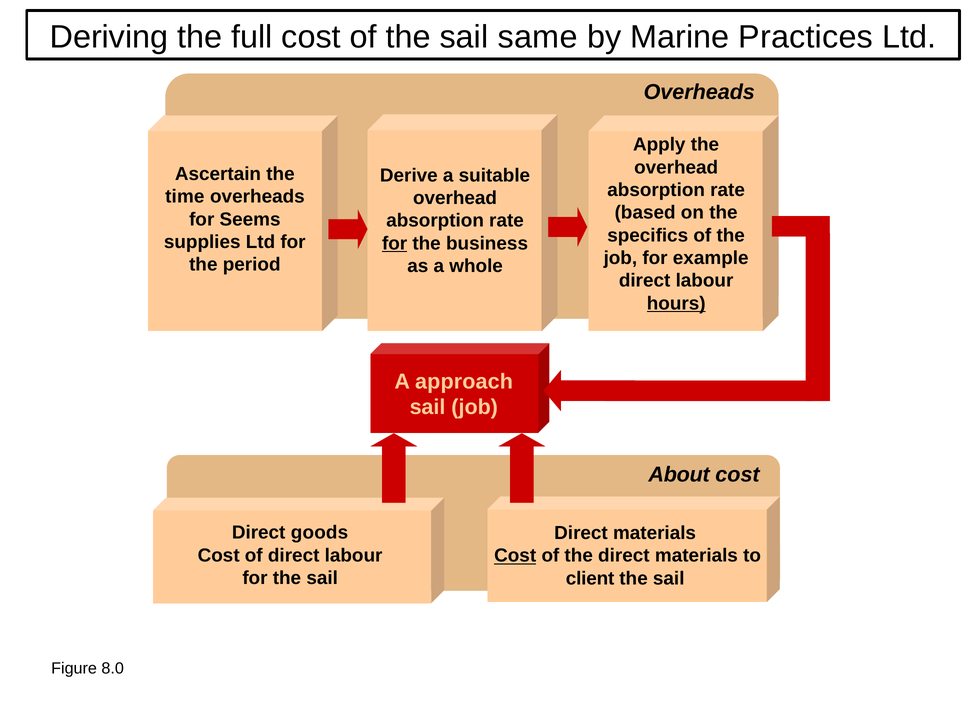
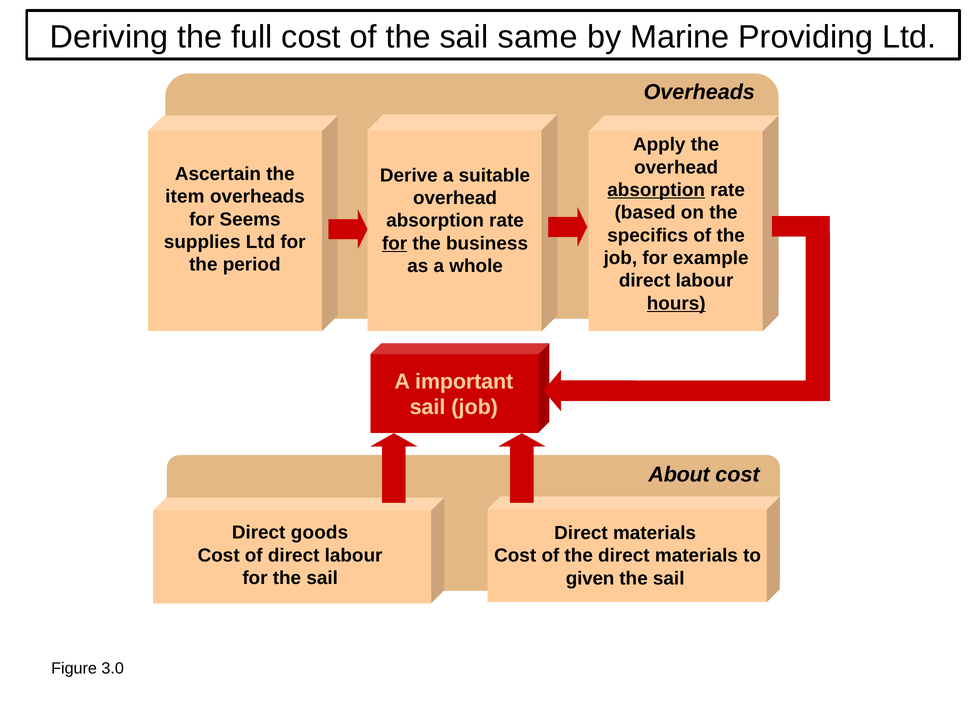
Practices: Practices -> Providing
absorption at (656, 190) underline: none -> present
time: time -> item
approach: approach -> important
Cost at (515, 556) underline: present -> none
client: client -> given
8.0: 8.0 -> 3.0
